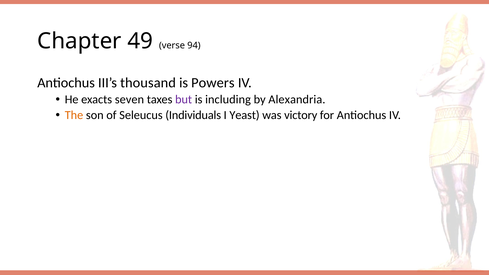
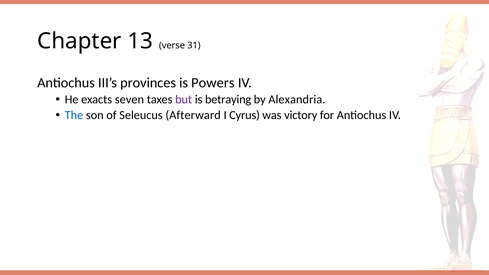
49: 49 -> 13
94: 94 -> 31
thousand: thousand -> provinces
including: including -> betraying
The colour: orange -> blue
Individuals: Individuals -> Afterward
Yeast: Yeast -> Cyrus
